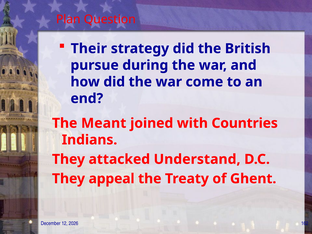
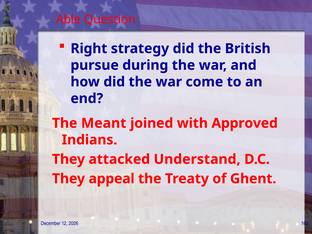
Plan: Plan -> Able
Their: Their -> Right
Countries: Countries -> Approved
